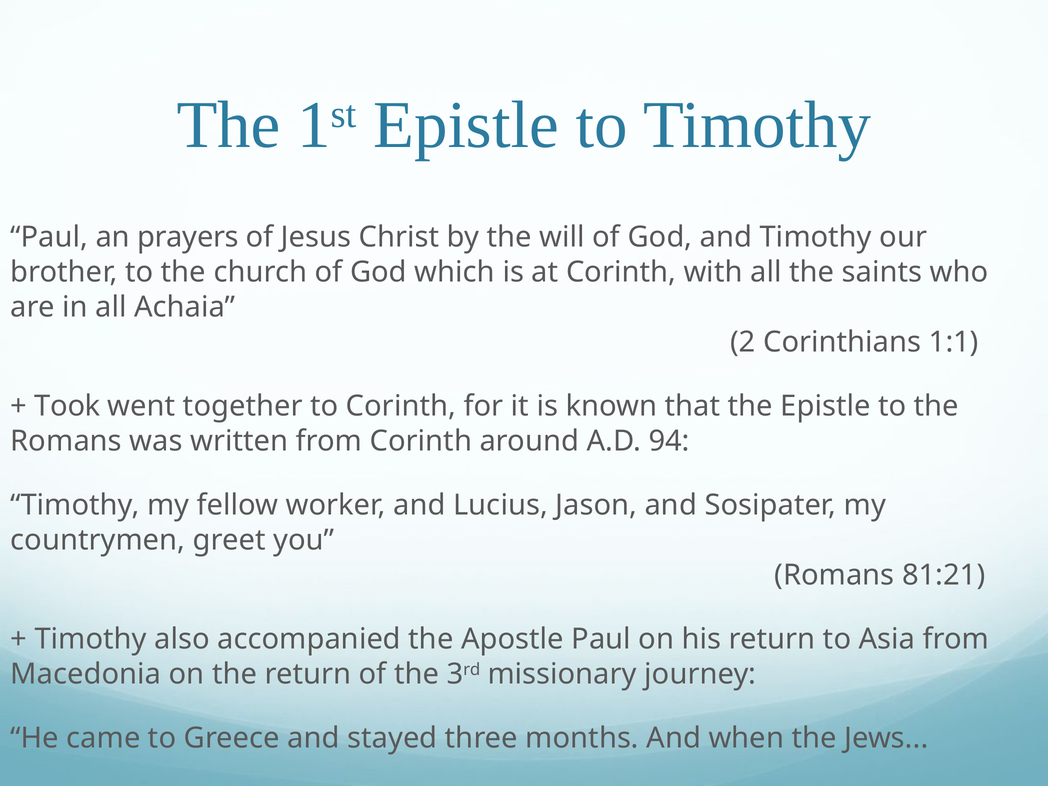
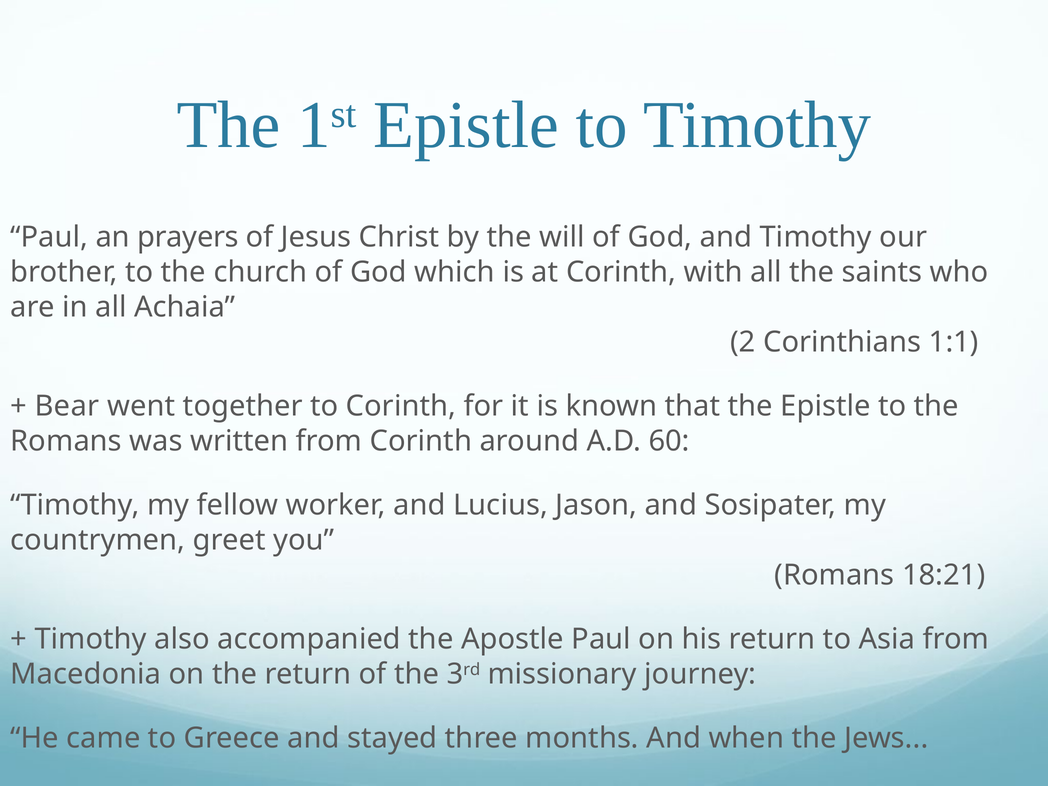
Took: Took -> Bear
94: 94 -> 60
81:21: 81:21 -> 18:21
